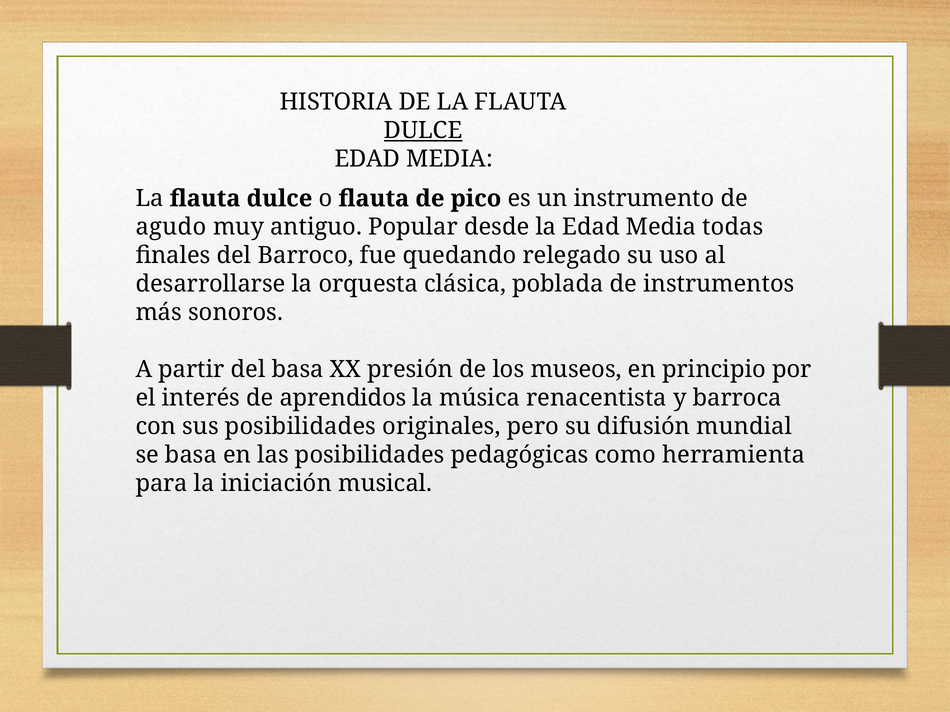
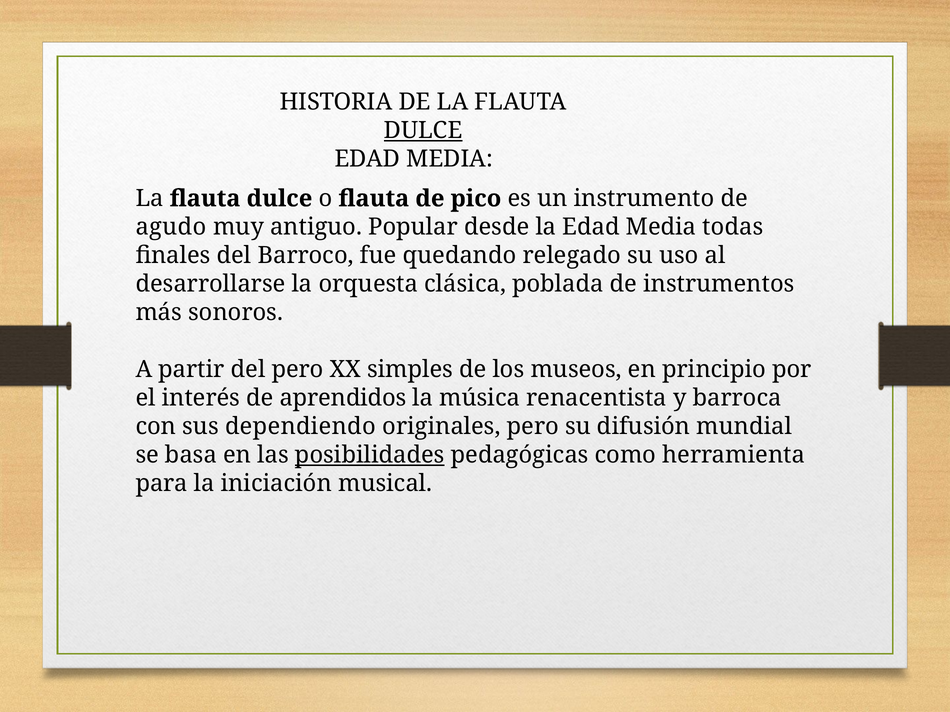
del basa: basa -> pero
presión: presión -> simples
sus posibilidades: posibilidades -> dependiendo
posibilidades at (370, 455) underline: none -> present
